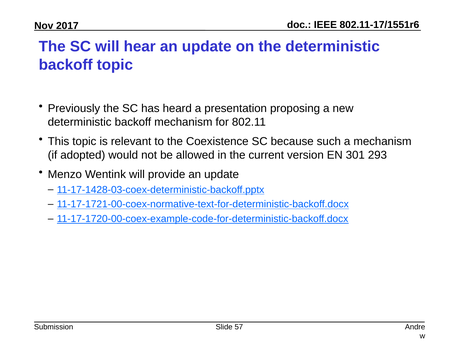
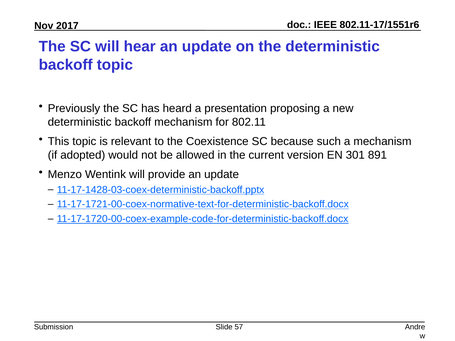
293: 293 -> 891
